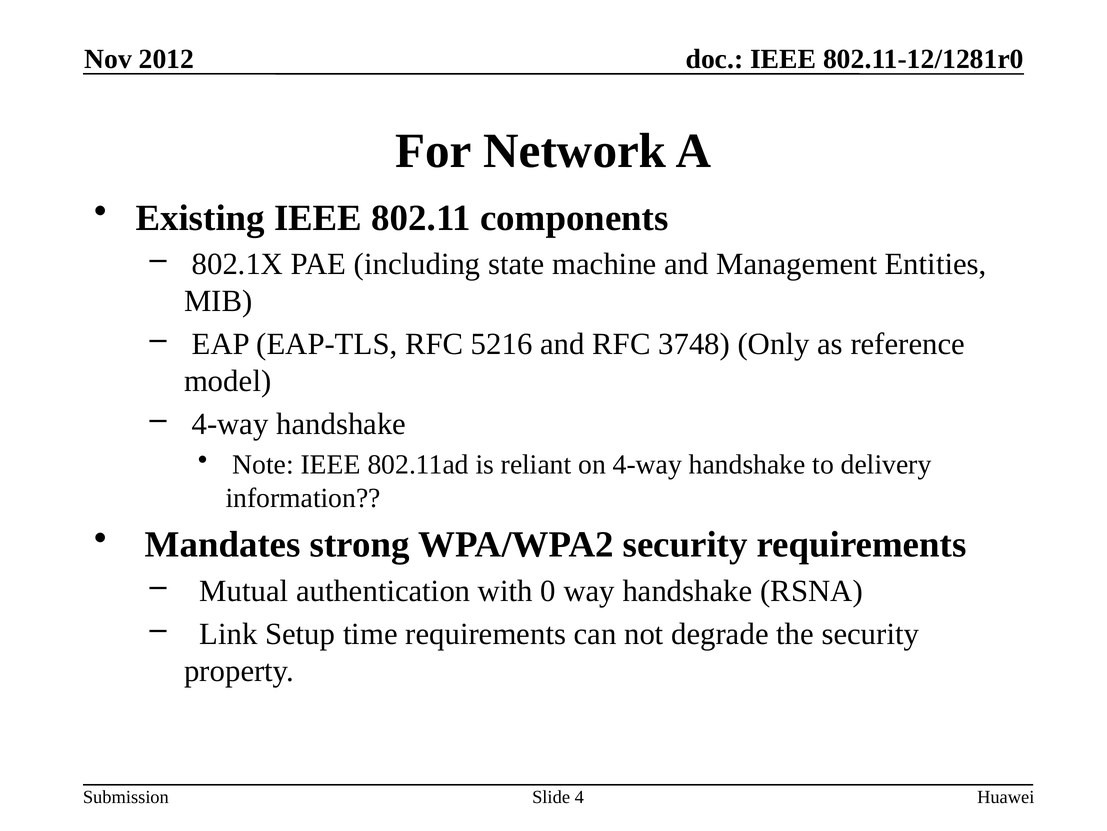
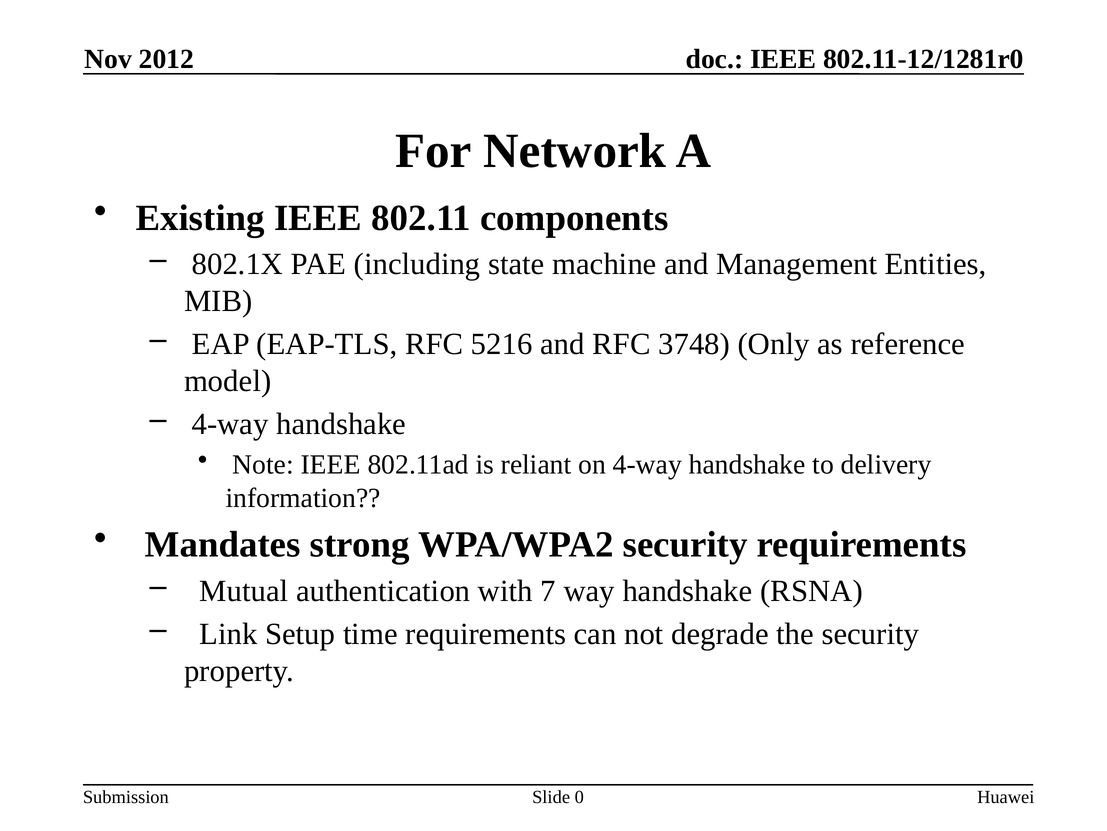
0: 0 -> 7
4: 4 -> 0
